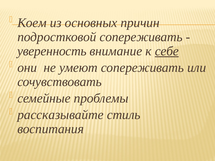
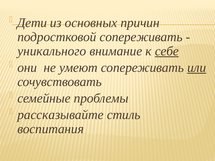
Коем: Коем -> Дети
уверенность: уверенность -> уникального
или underline: none -> present
